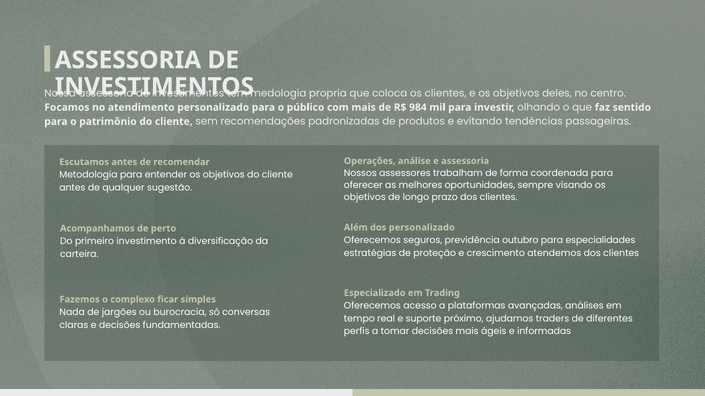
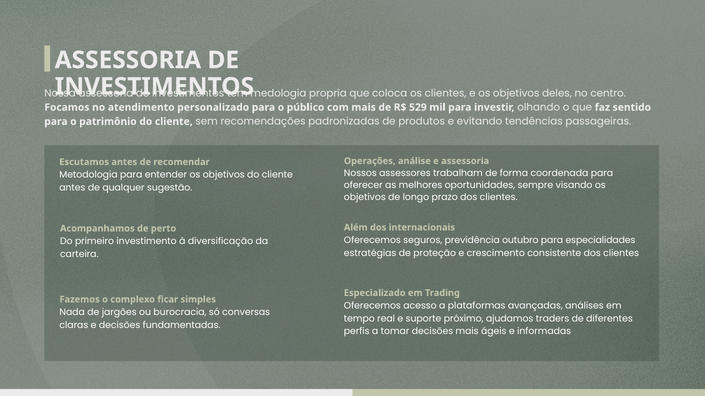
984: 984 -> 529
dos personalizado: personalizado -> internacionais
atendemos: atendemos -> consistente
